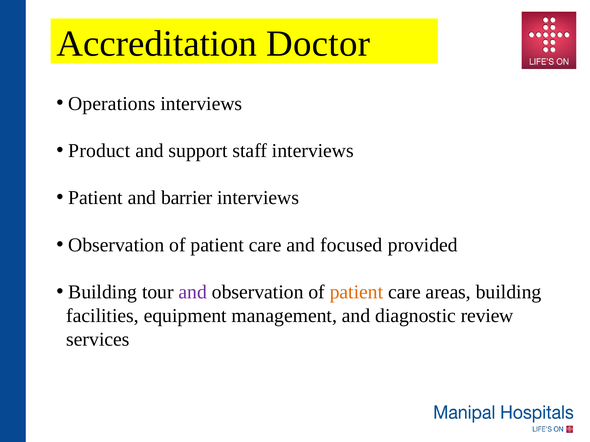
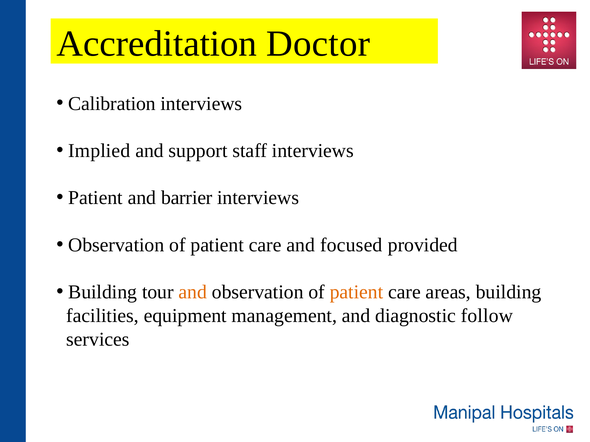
Operations: Operations -> Calibration
Product: Product -> Implied
and at (193, 292) colour: purple -> orange
review: review -> follow
